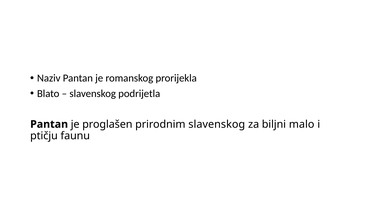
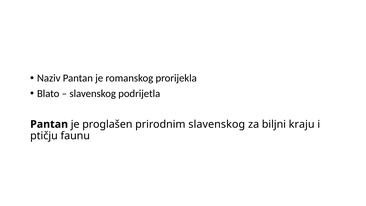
malo: malo -> kraju
